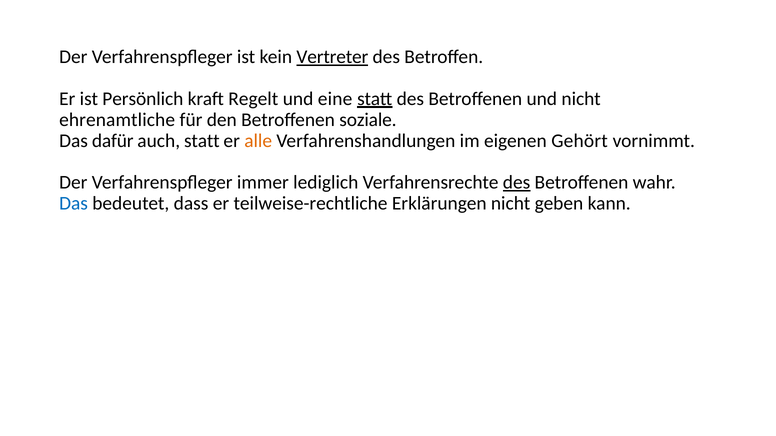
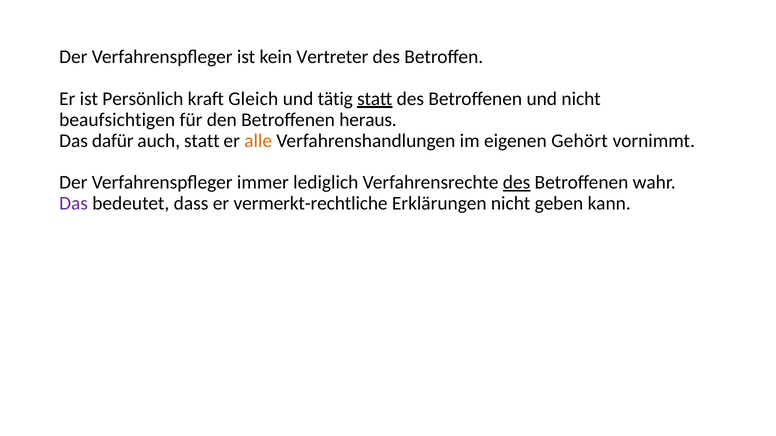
Vertreter underline: present -> none
Regelt: Regelt -> Gleich
eine: eine -> tätig
ehrenamtliche: ehrenamtliche -> beaufsichtigen
soziale: soziale -> heraus
Das at (74, 204) colour: blue -> purple
teilweise-rechtliche: teilweise-rechtliche -> vermerkt-rechtliche
